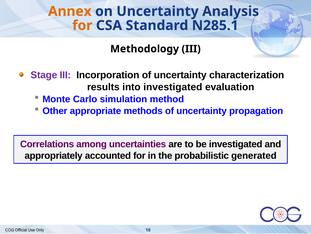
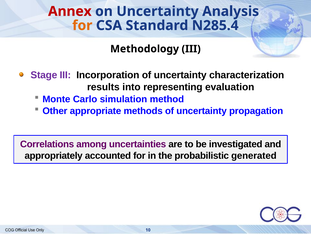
Annex colour: orange -> red
N285.1: N285.1 -> N285.4
into investigated: investigated -> representing
